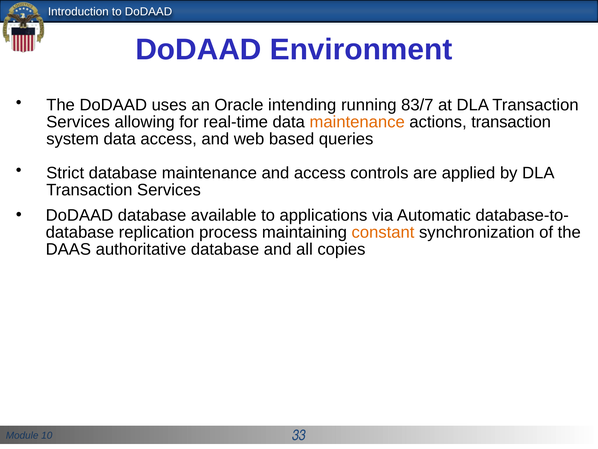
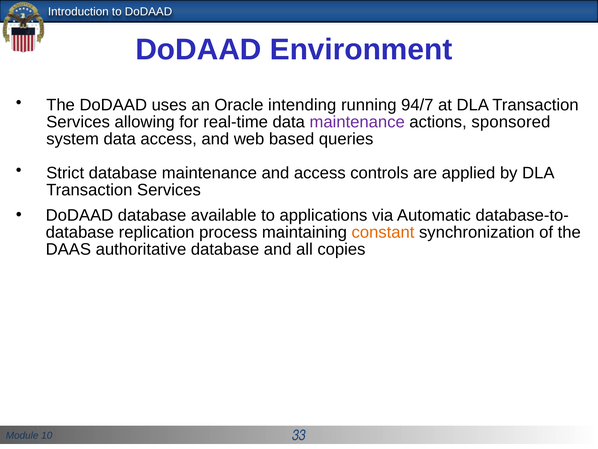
83/7: 83/7 -> 94/7
maintenance at (357, 122) colour: orange -> purple
actions transaction: transaction -> sponsored
